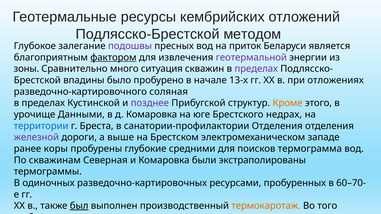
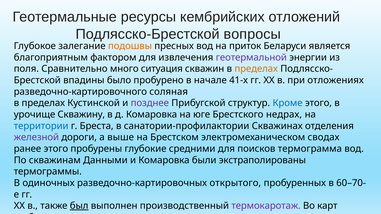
методом: методом -> вопросы
подошвы colour: purple -> orange
фактором underline: present -> none
зоны: зоны -> поля
пределах at (256, 69) colour: purple -> orange
13-х: 13-х -> 41-х
Кроме colour: orange -> blue
Данными: Данными -> Скважину
санатории-профилактории Отделения: Отделения -> Скважинах
западе: западе -> сводах
ранее коры: коры -> этого
Северная: Северная -> Данными
ресурсами: ресурсами -> открытого
термокаротаж colour: orange -> purple
того: того -> карт
